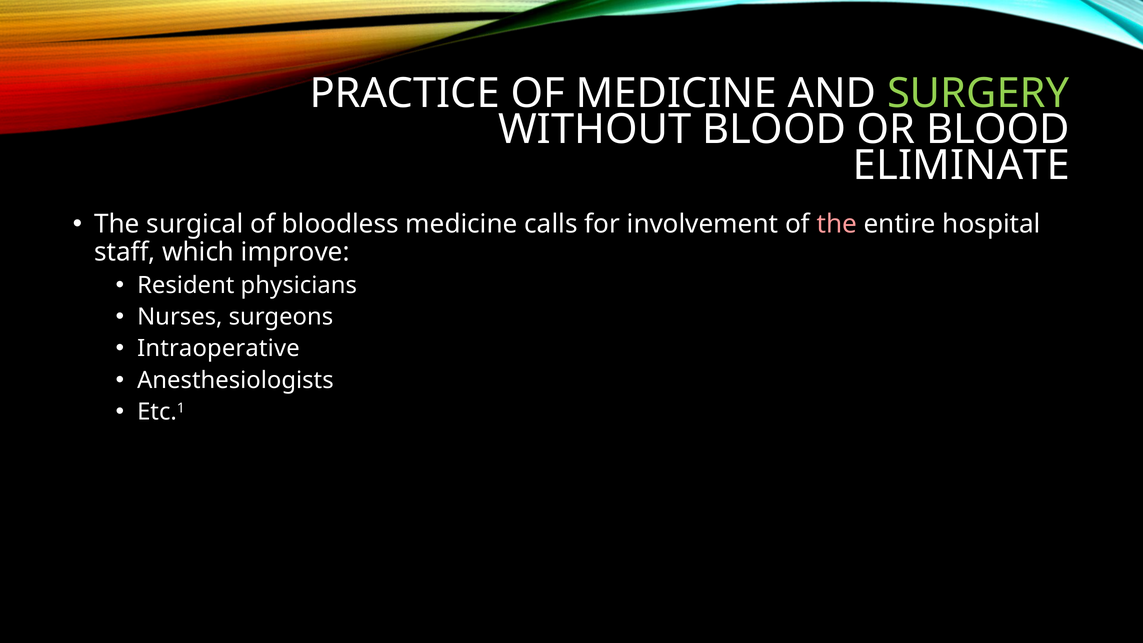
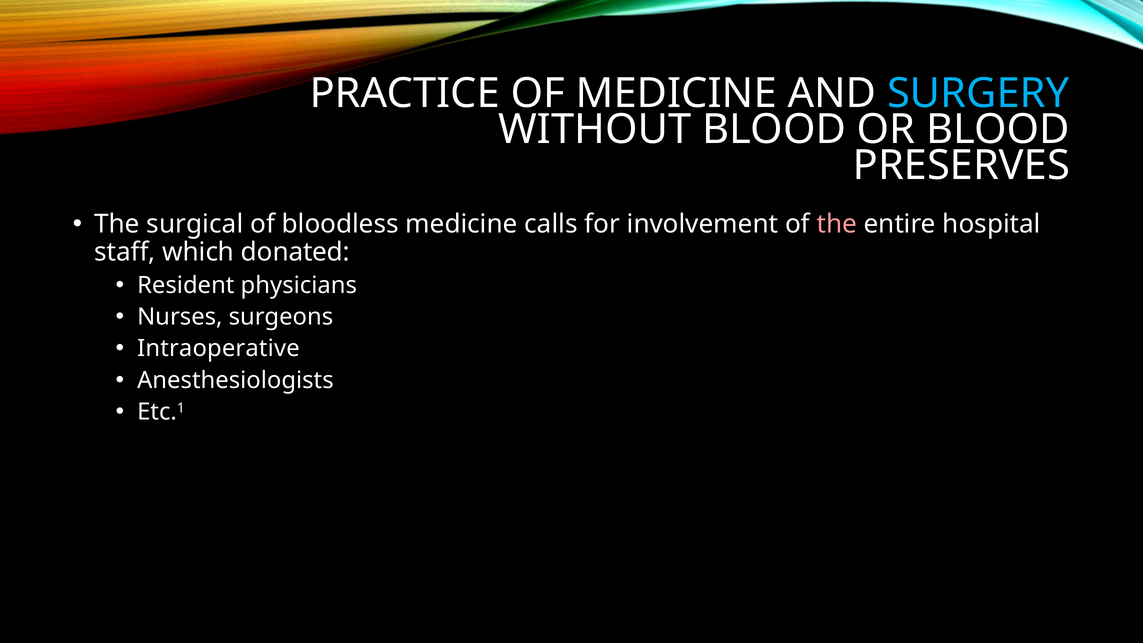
SURGERY colour: light green -> light blue
ELIMINATE: ELIMINATE -> PRESERVES
improve: improve -> donated
